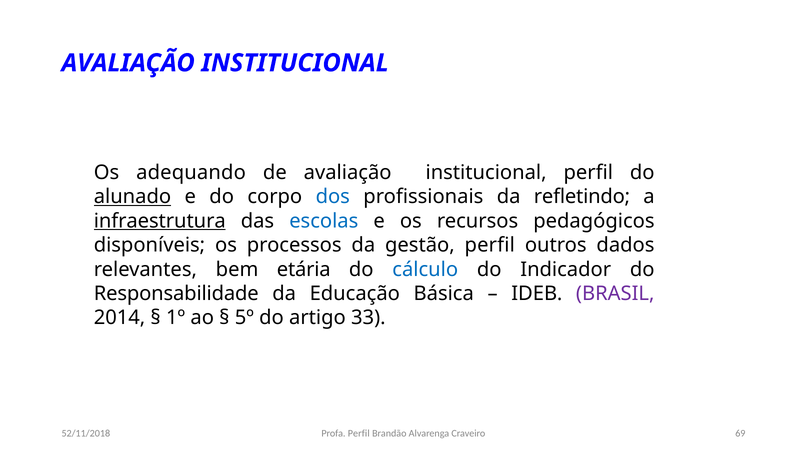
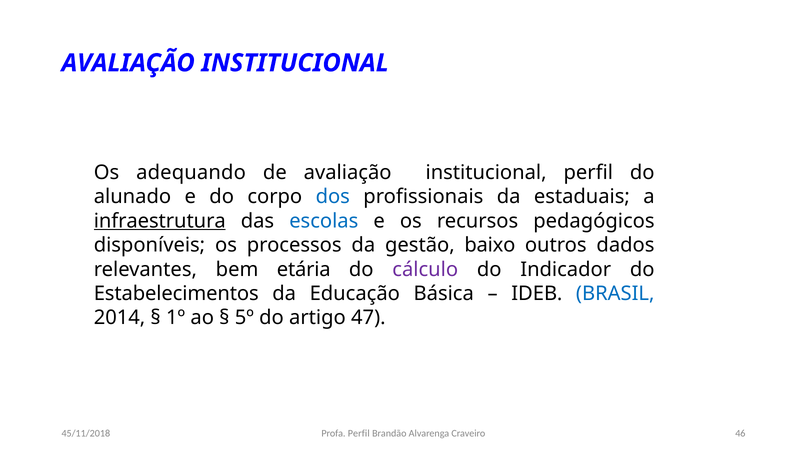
alunado underline: present -> none
refletindo: refletindo -> estaduais
gestão perfil: perfil -> baixo
cálculo colour: blue -> purple
Responsabilidade: Responsabilidade -> Estabelecimentos
BRASIL colour: purple -> blue
33: 33 -> 47
69: 69 -> 46
52/11/2018: 52/11/2018 -> 45/11/2018
